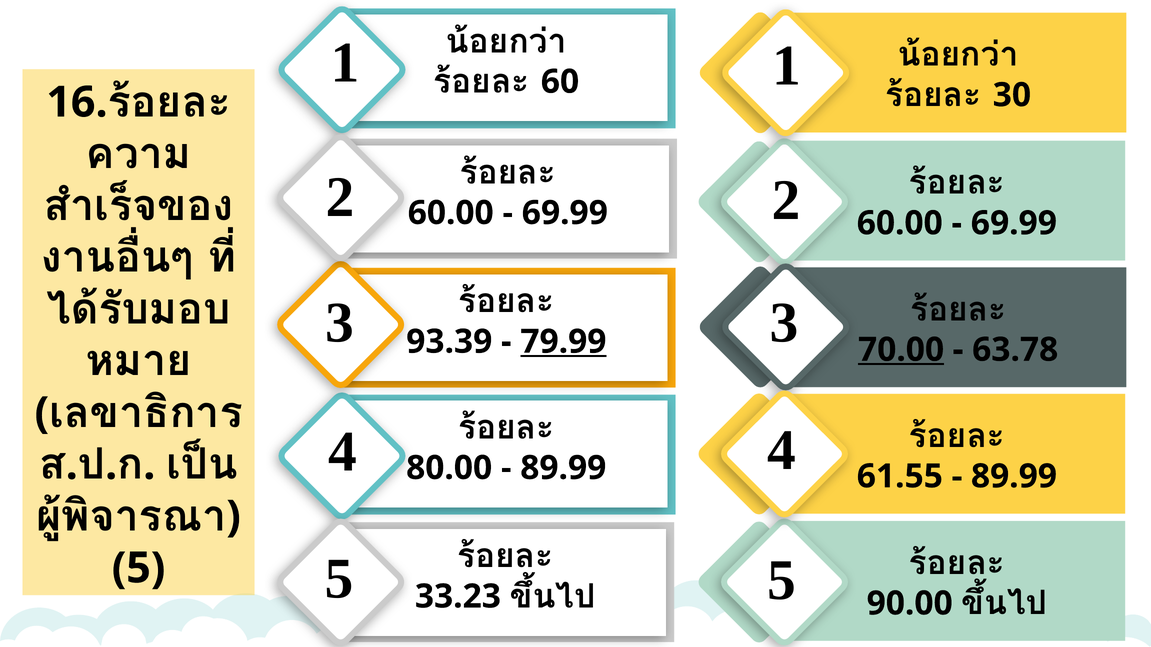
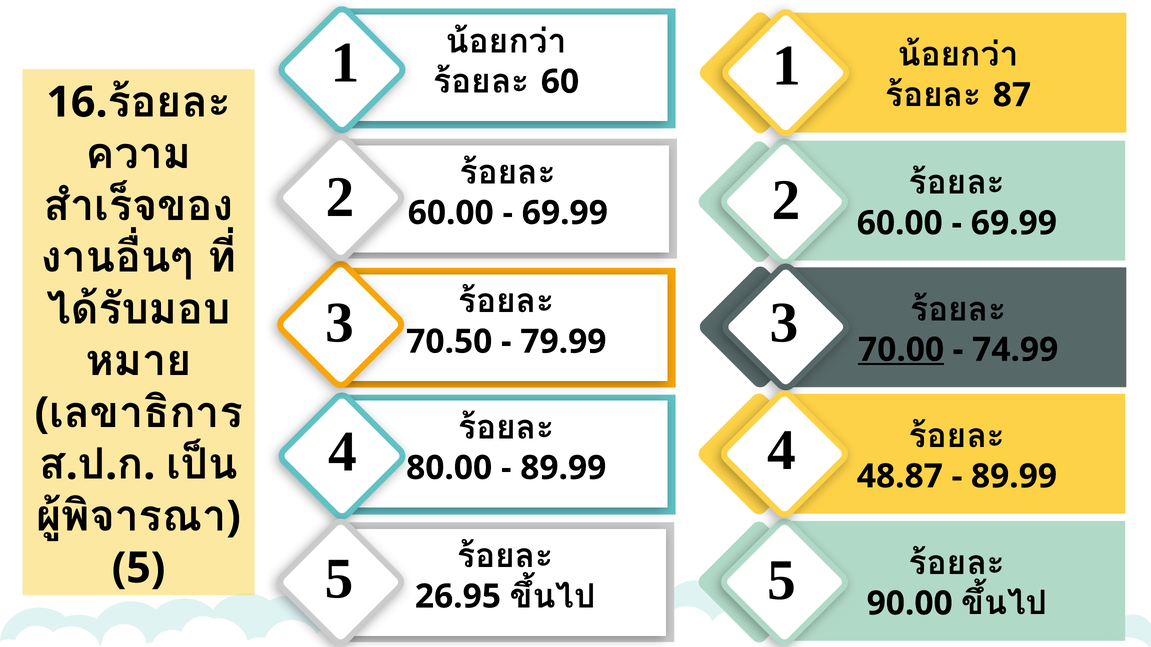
30: 30 -> 87
93.39: 93.39 -> 70.50
79.99 underline: present -> none
63.78: 63.78 -> 74.99
61.55: 61.55 -> 48.87
33.23: 33.23 -> 26.95
